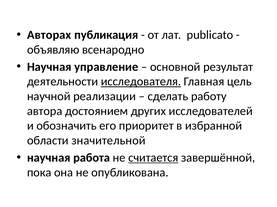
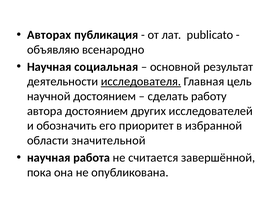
управление: управление -> социальная
научной реализации: реализации -> достоянием
считается underline: present -> none
